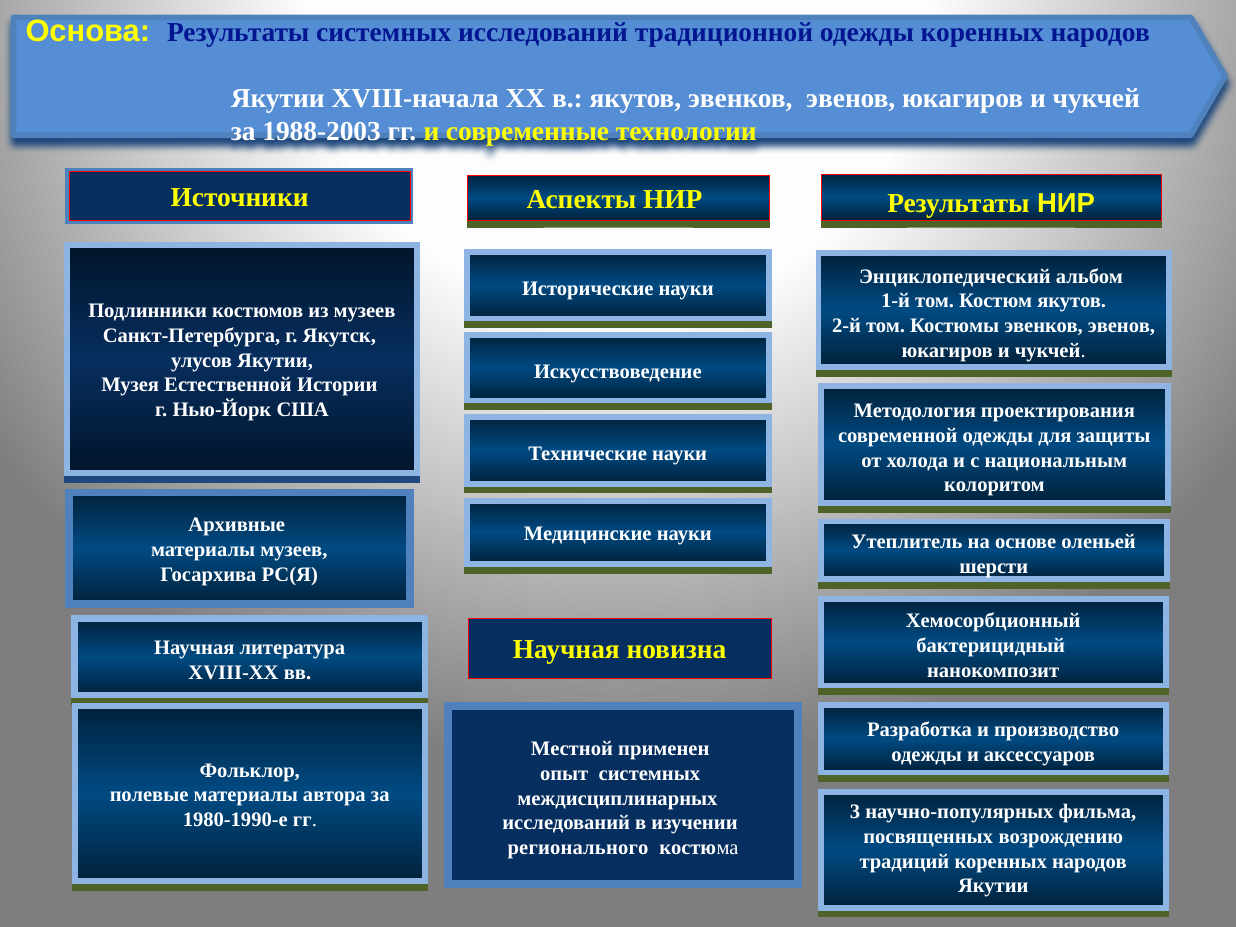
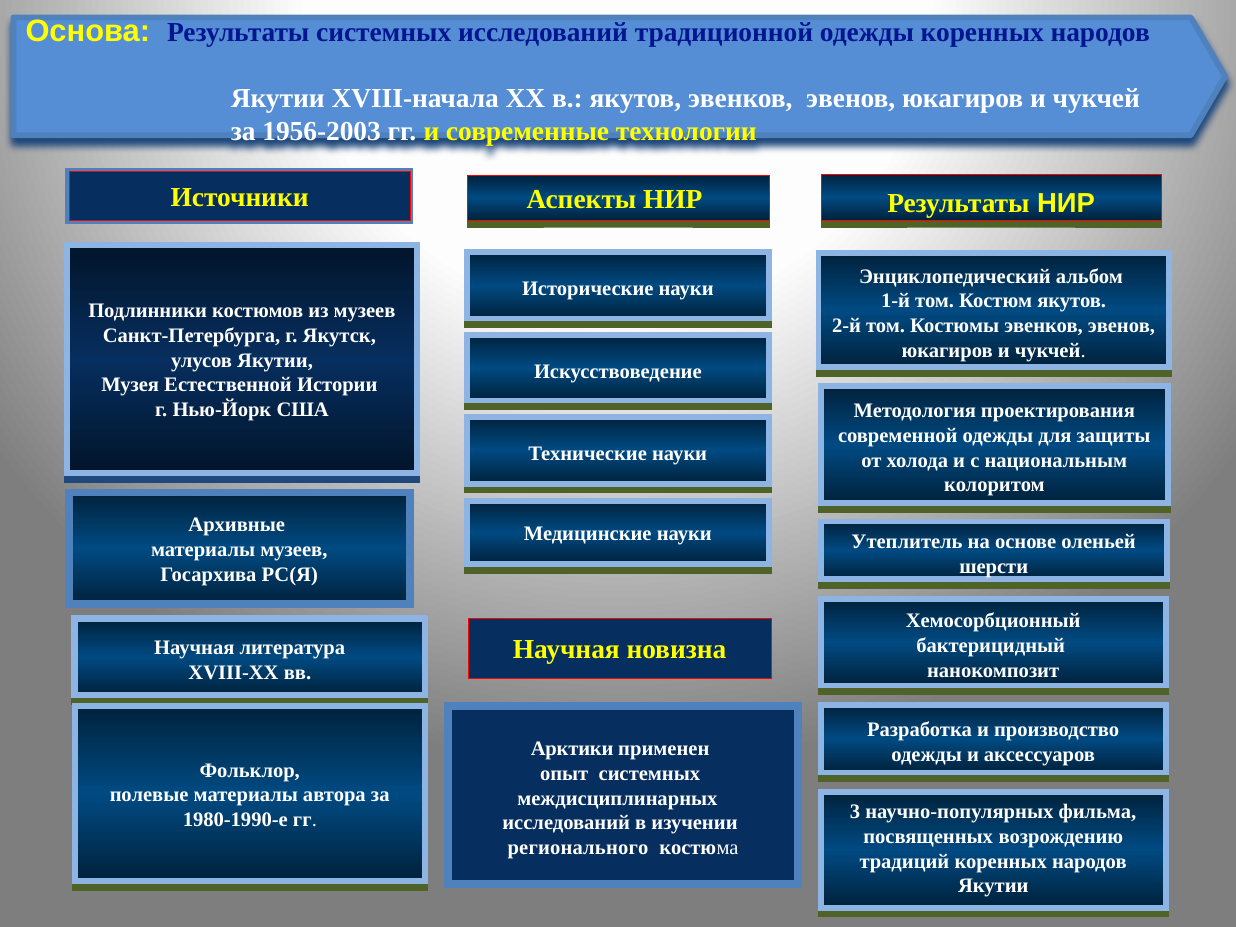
1988-2003: 1988-2003 -> 1956-2003
Местной: Местной -> Арктики
